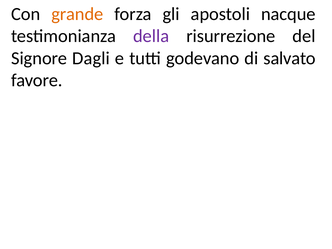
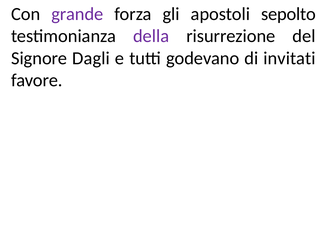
grande colour: orange -> purple
nacque: nacque -> sepolto
salvato: salvato -> invitati
